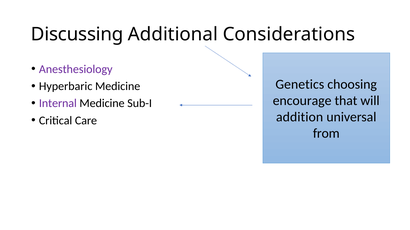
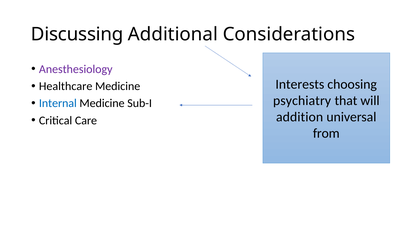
Genetics: Genetics -> Interests
Hyperbaric: Hyperbaric -> Healthcare
encourage: encourage -> psychiatry
Internal colour: purple -> blue
